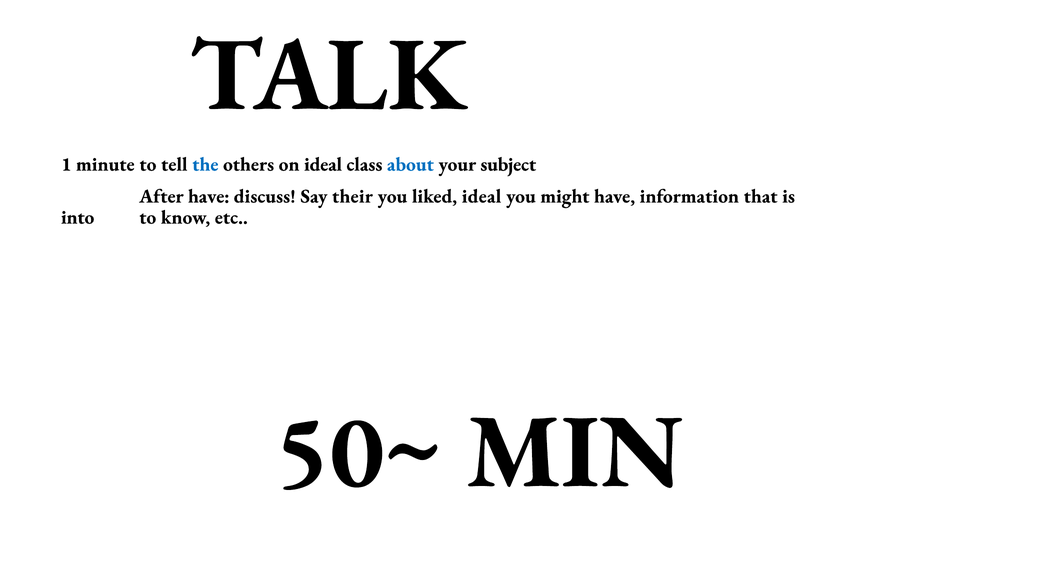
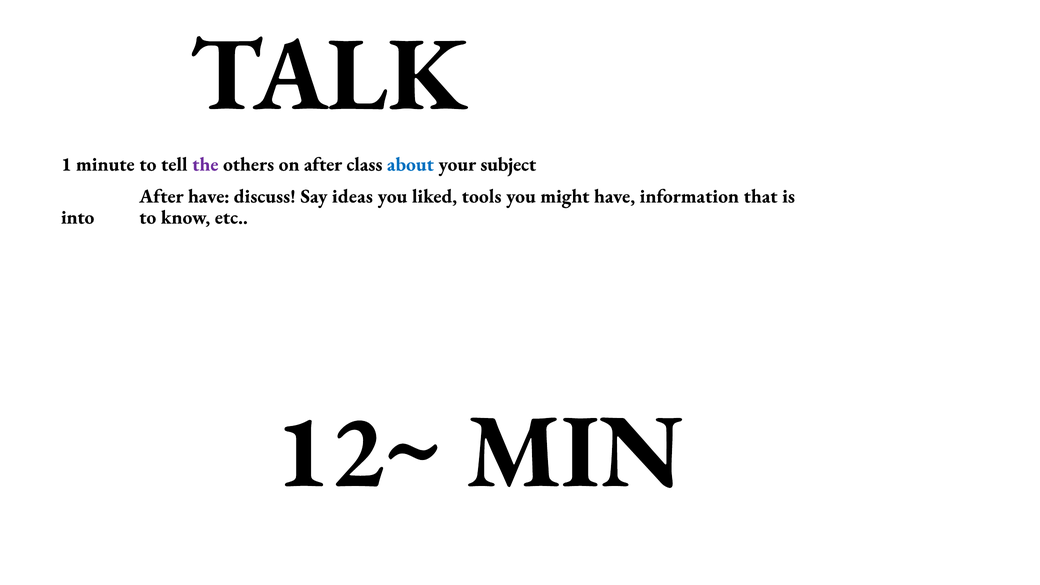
the colour: blue -> purple
on ideal: ideal -> after
their: their -> ideas
liked ideal: ideal -> tools
50~: 50~ -> 12~
